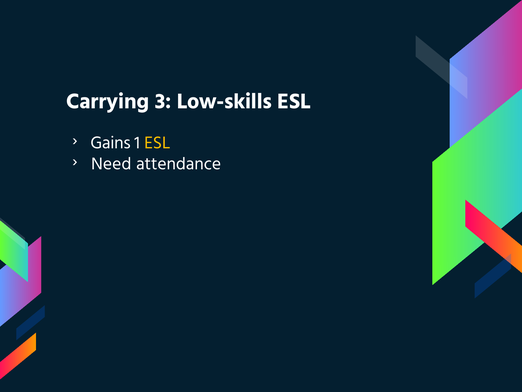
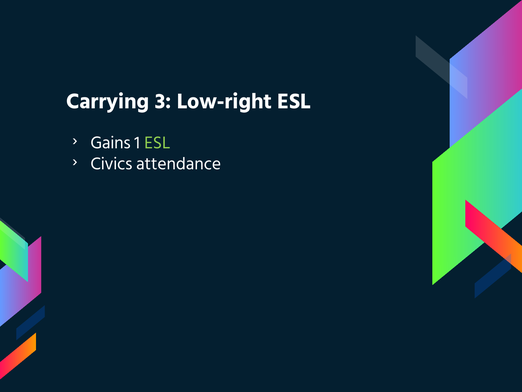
Low-skills: Low-skills -> Low-right
ESL at (157, 143) colour: yellow -> light green
Need: Need -> Civics
